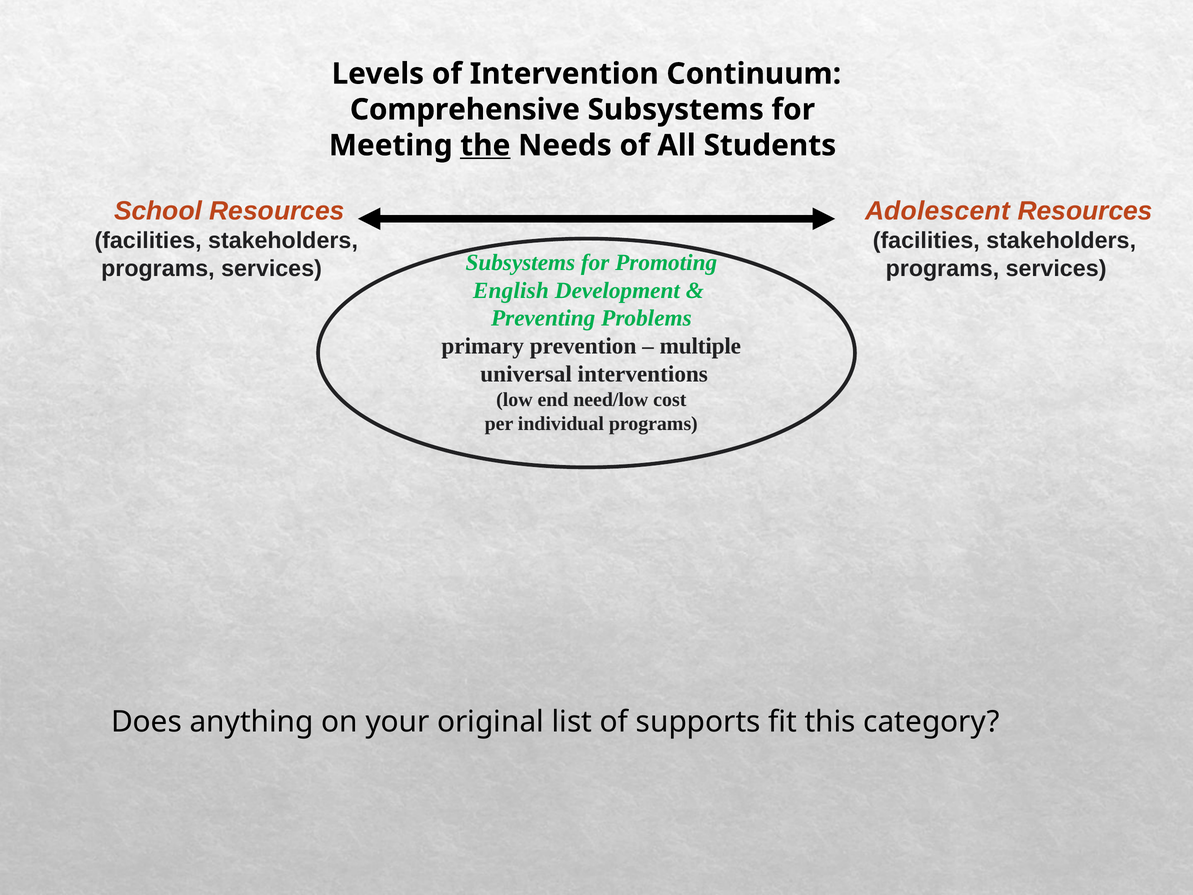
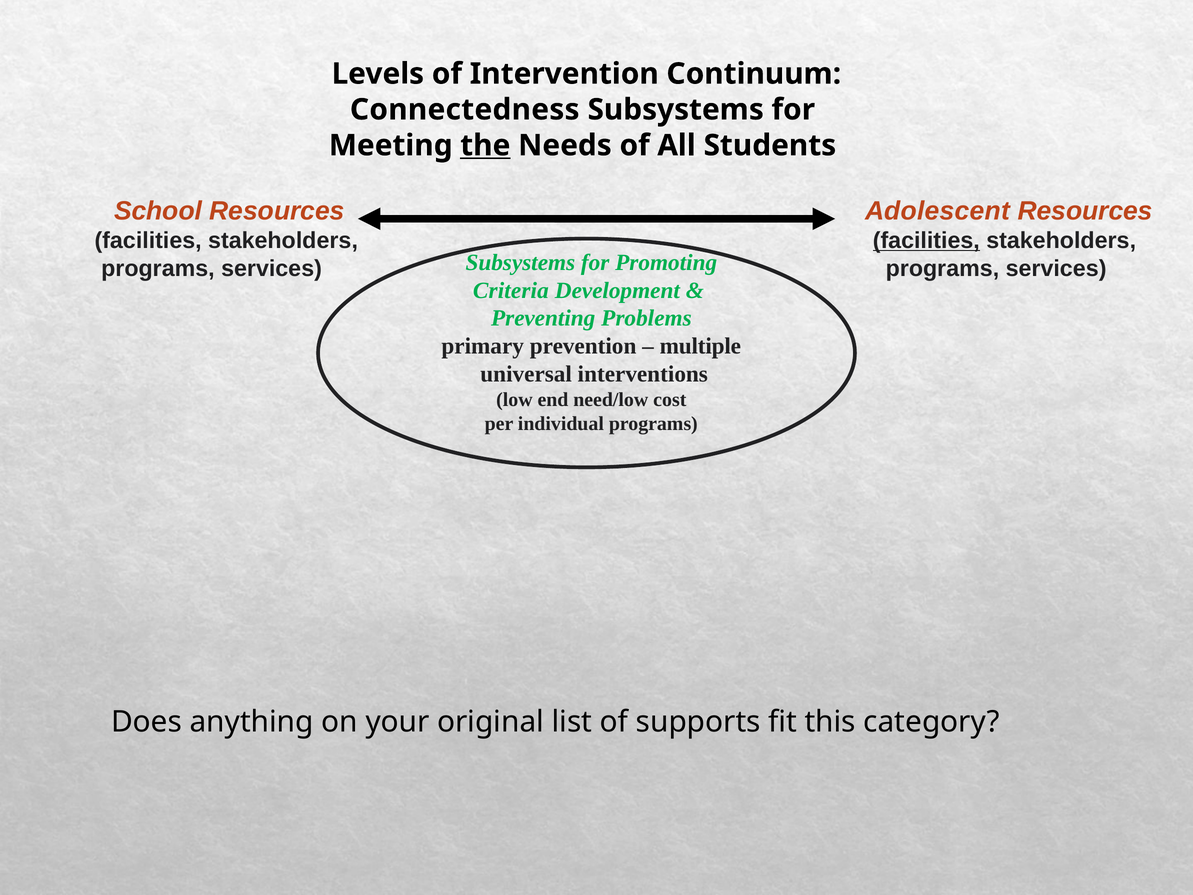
Comprehensive: Comprehensive -> Connectedness
facilities at (926, 240) underline: none -> present
English: English -> Criteria
